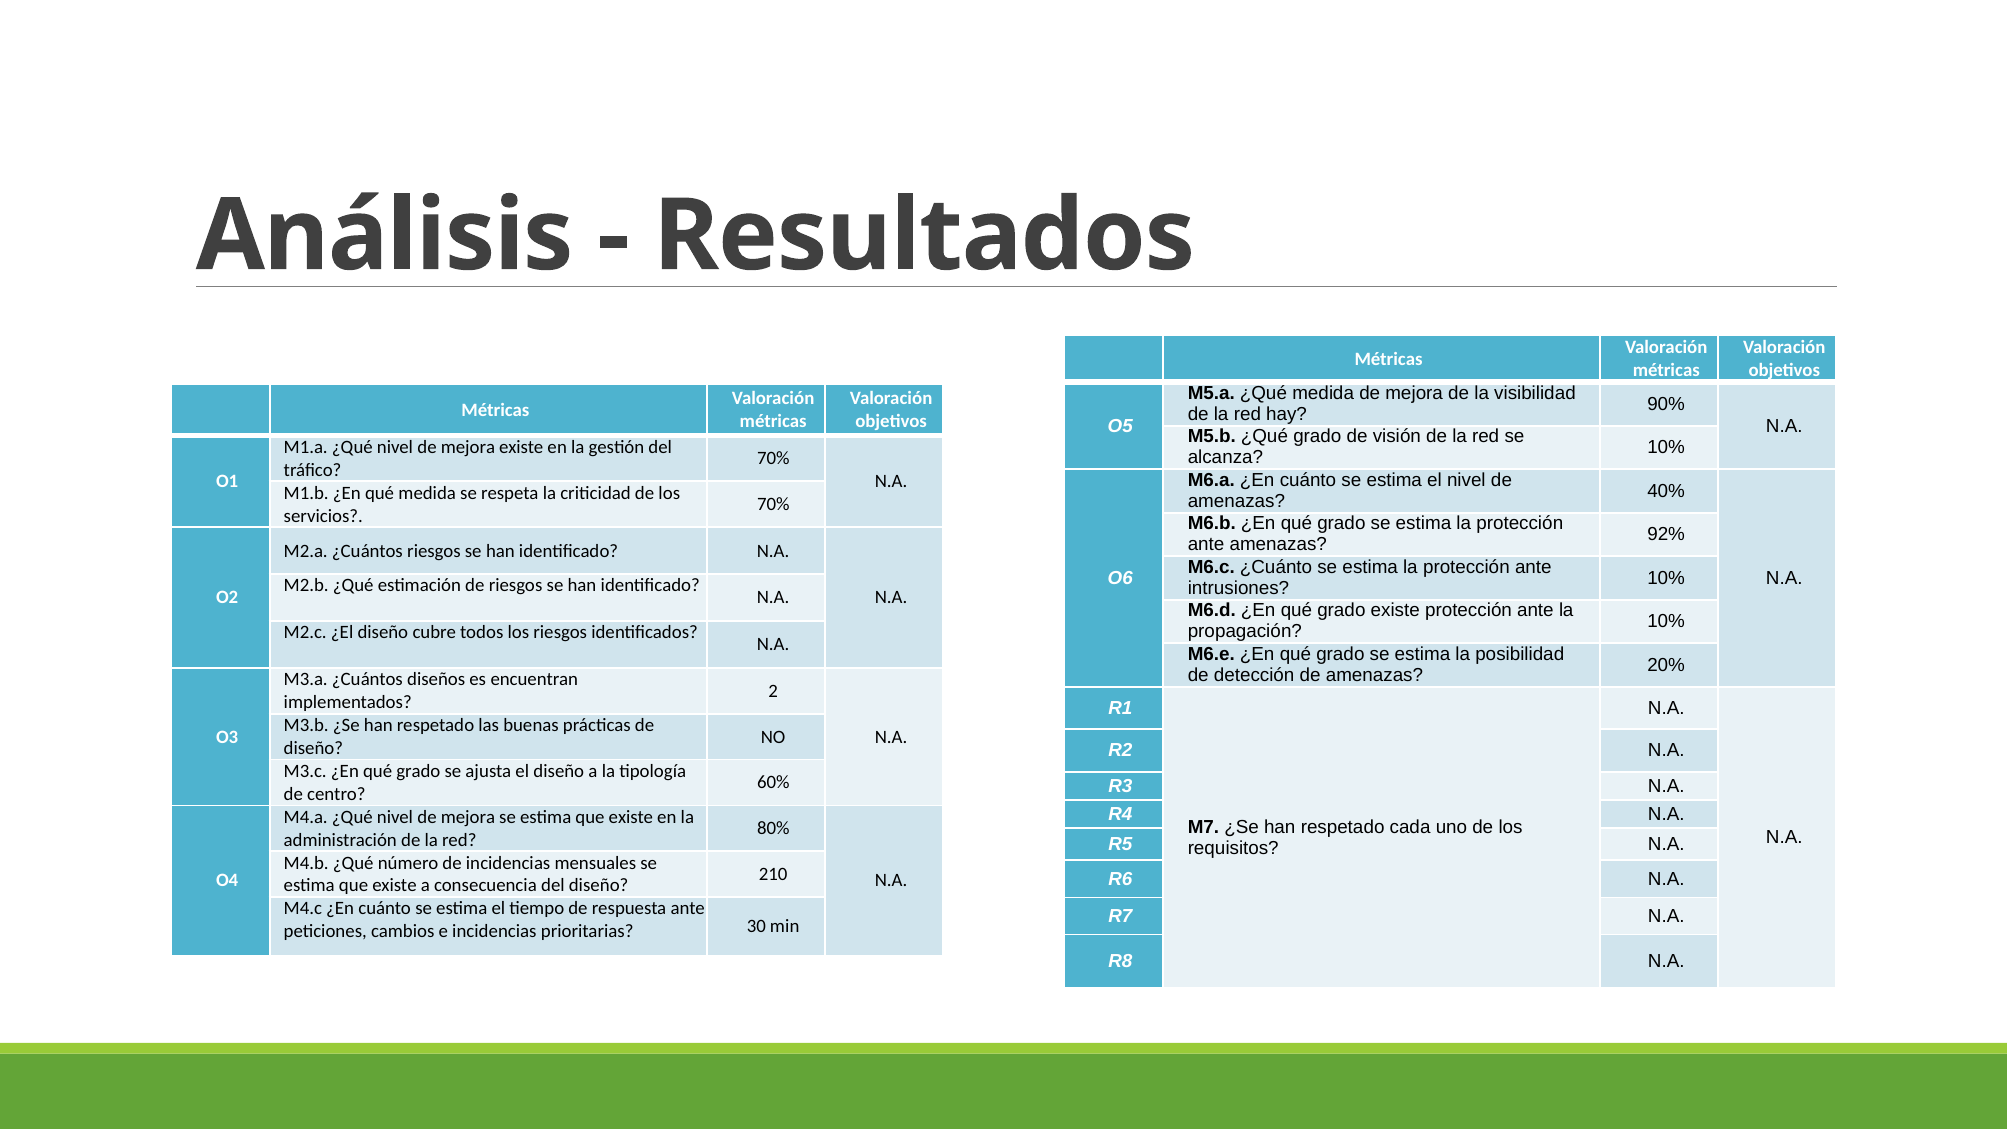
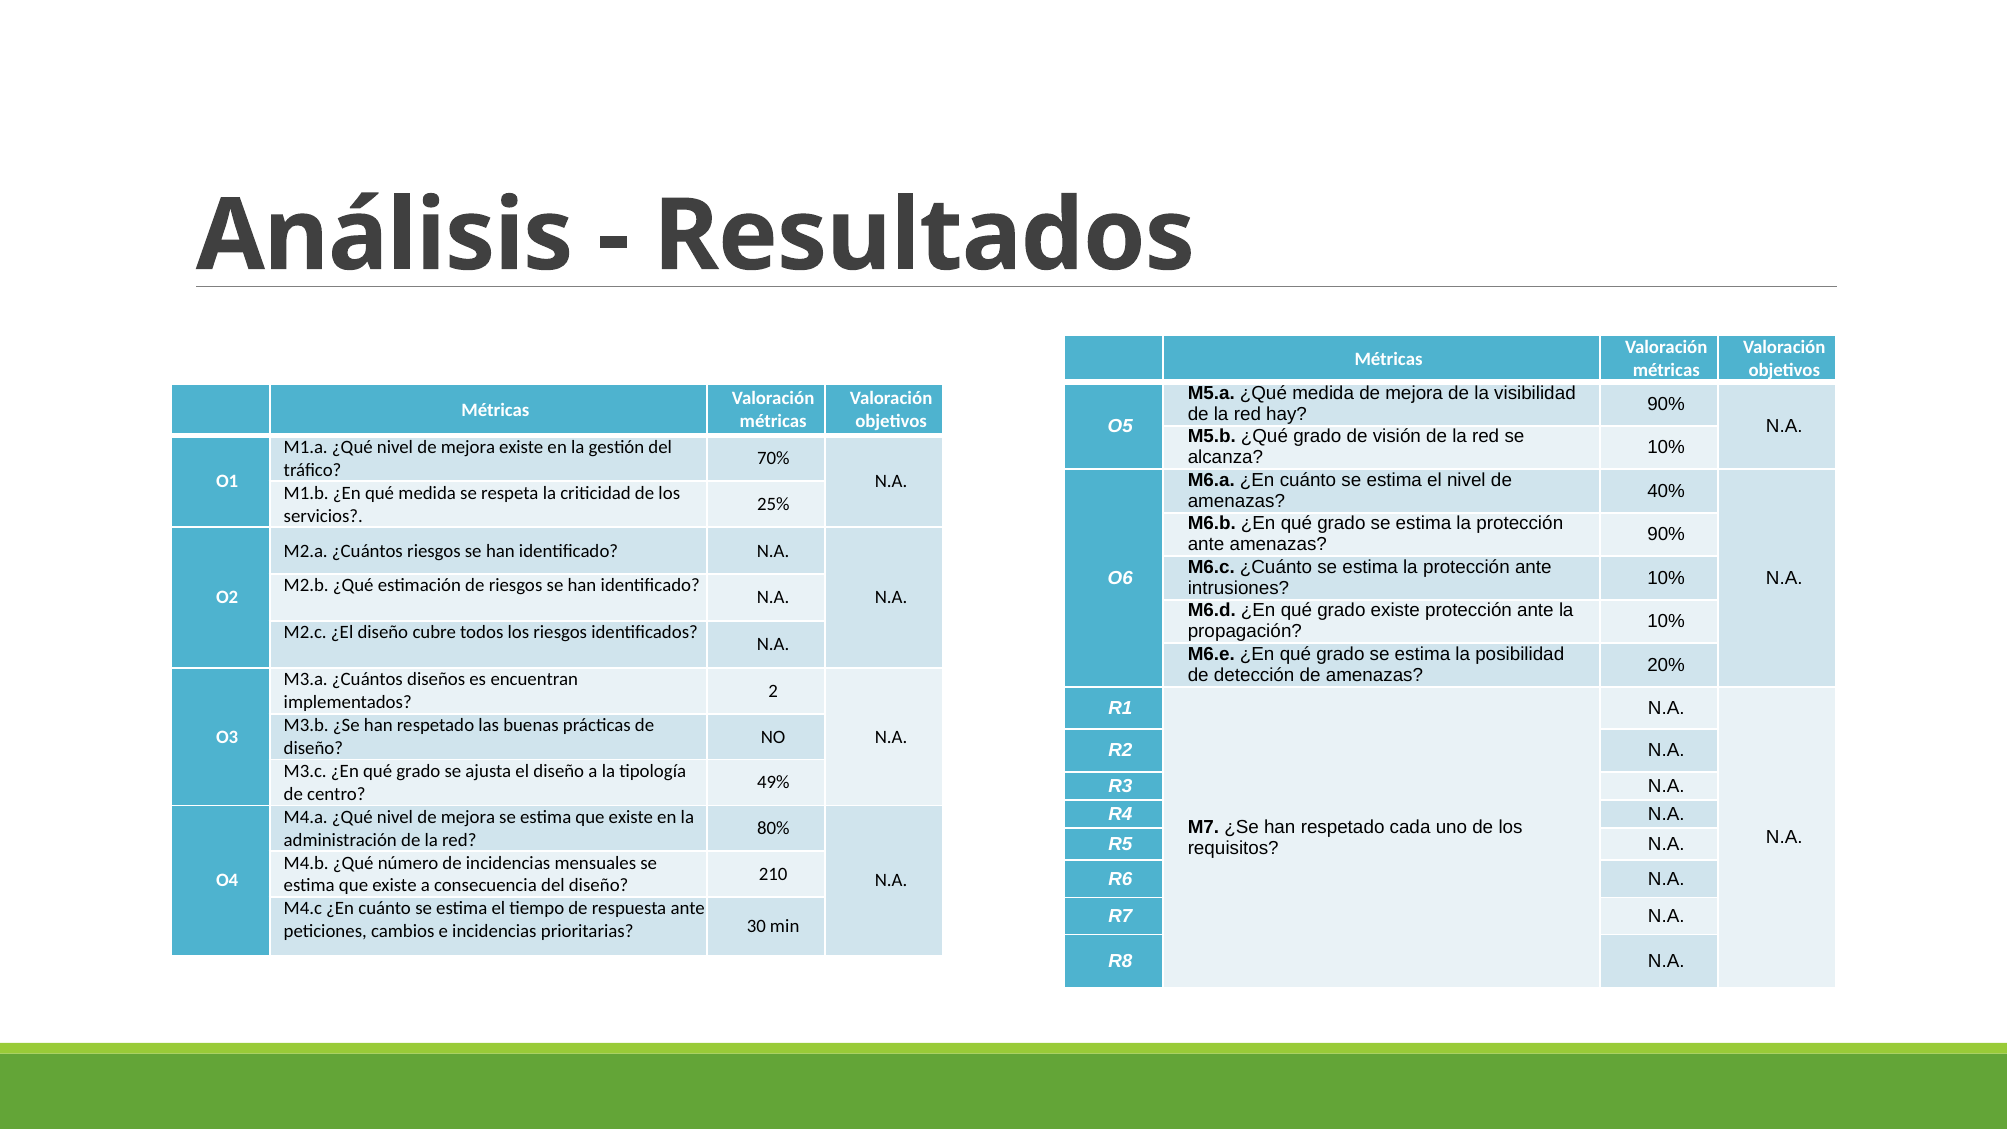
70% at (773, 504): 70% -> 25%
92% at (1666, 535): 92% -> 90%
60%: 60% -> 49%
